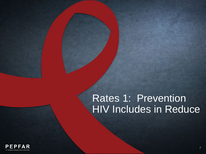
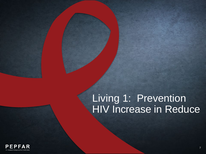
Rates: Rates -> Living
Includes: Includes -> Increase
